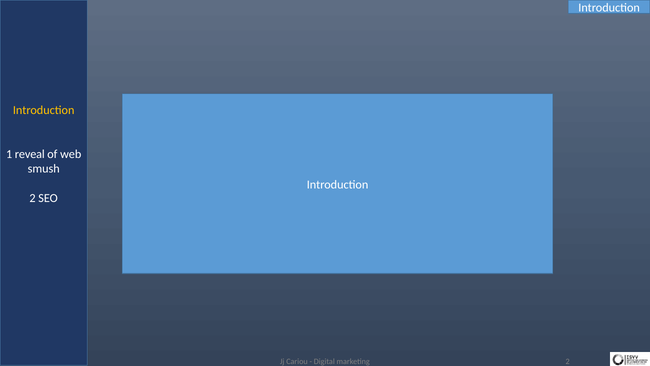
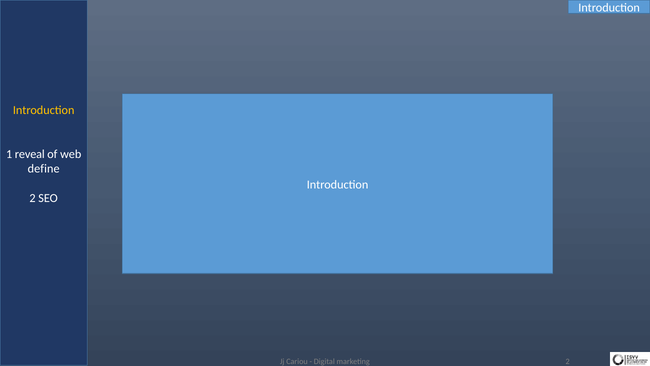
smush: smush -> define
